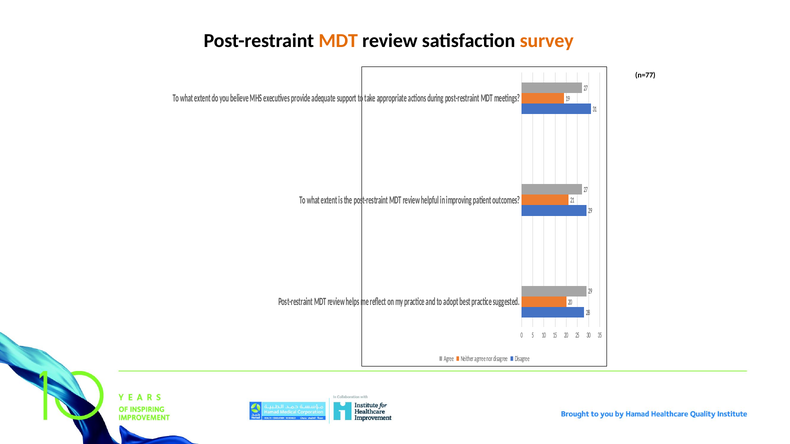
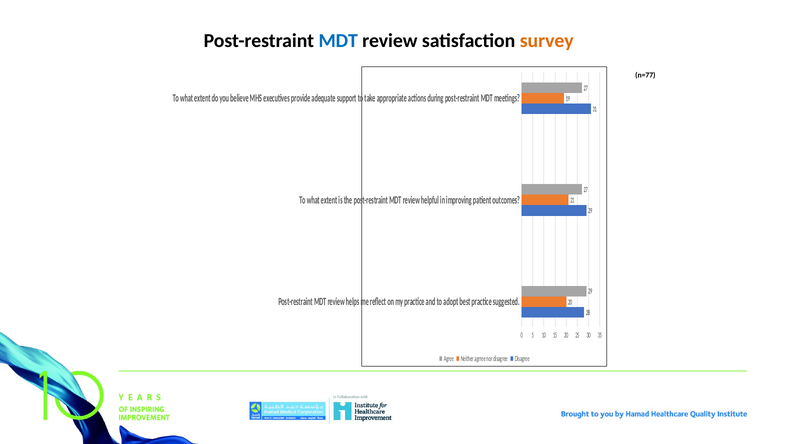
MDT at (338, 41) colour: orange -> blue
